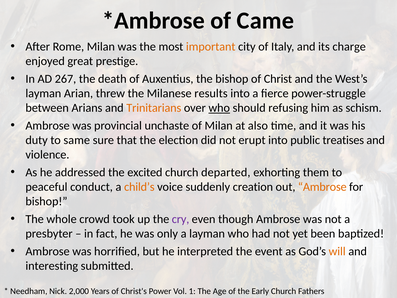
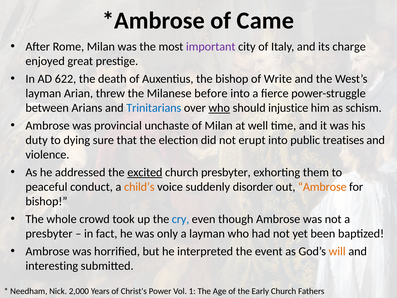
important colour: orange -> purple
267: 267 -> 622
Christ: Christ -> Write
results: results -> before
Trinitarians colour: orange -> blue
refusing: refusing -> injustice
also: also -> well
same: same -> dying
excited underline: none -> present
church departed: departed -> presbyter
creation: creation -> disorder
cry colour: purple -> blue
